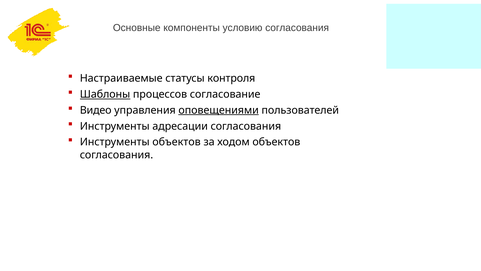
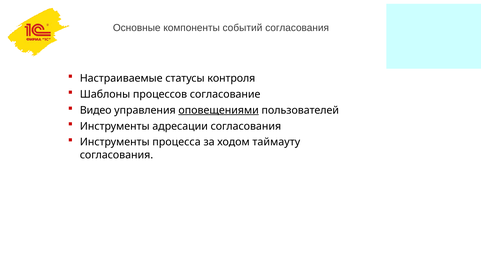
условию: условию -> событий
Шаблоны underline: present -> none
Инструменты объектов: объектов -> процесса
ходом объектов: объектов -> таймауту
